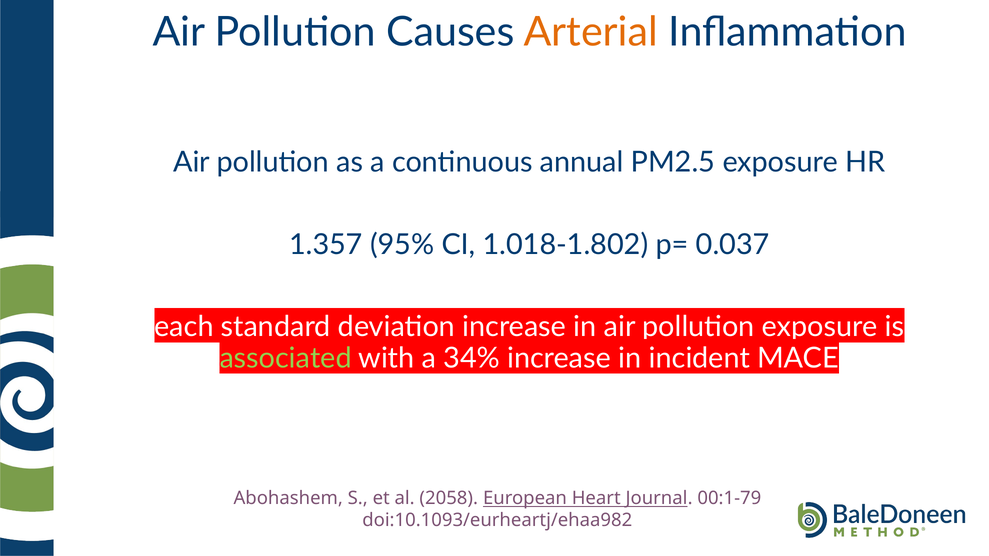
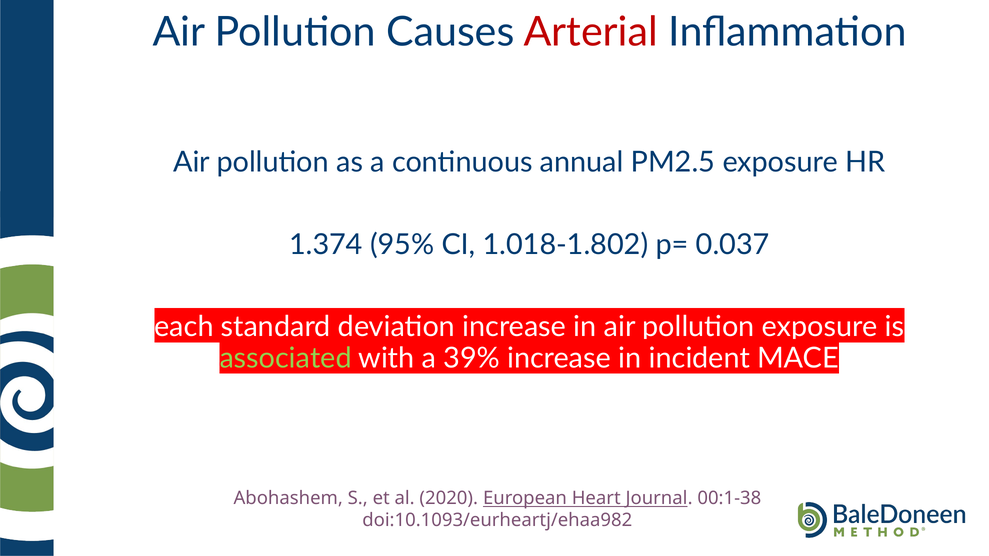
Arterial colour: orange -> red
1.357: 1.357 -> 1.374
34%: 34% -> 39%
2058: 2058 -> 2020
00:1-79: 00:1-79 -> 00:1-38
